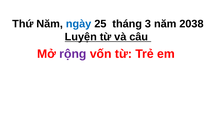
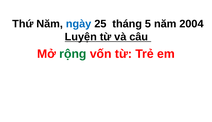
3: 3 -> 5
2038: 2038 -> 2004
rộng colour: purple -> green
